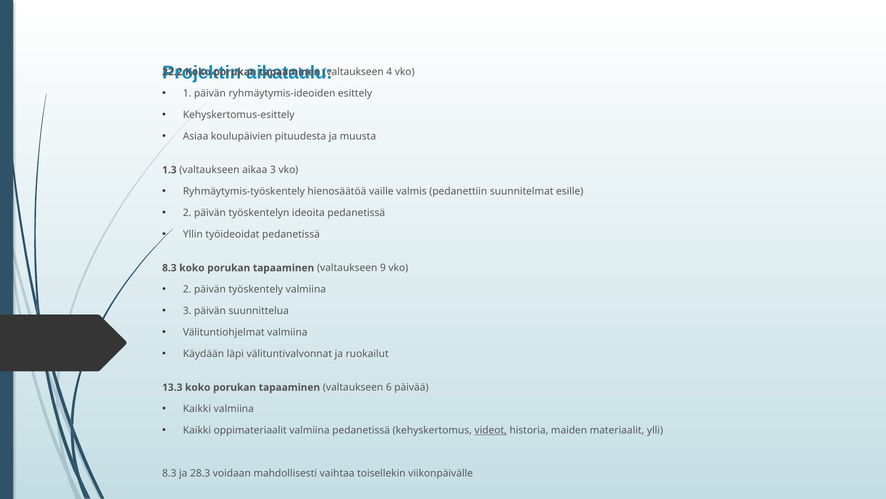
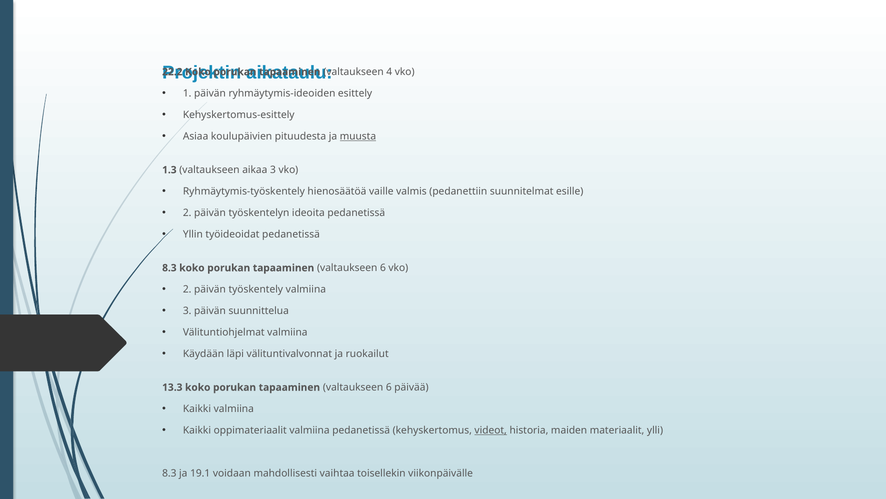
muusta underline: none -> present
9 at (383, 268): 9 -> 6
28.3: 28.3 -> 19.1
